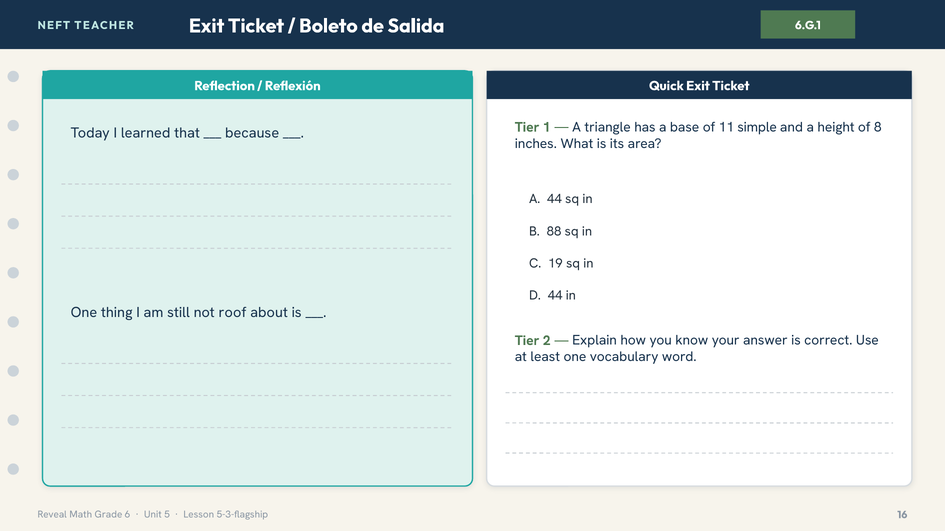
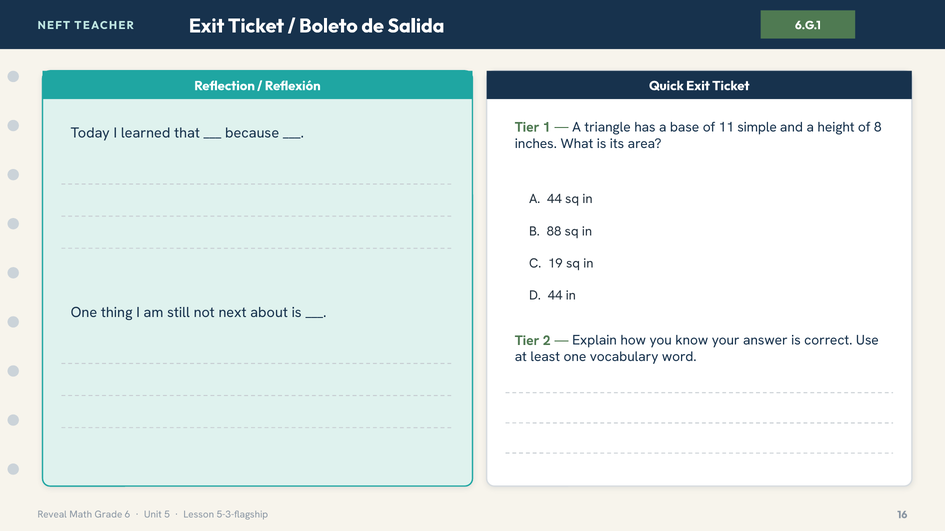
roof: roof -> next
